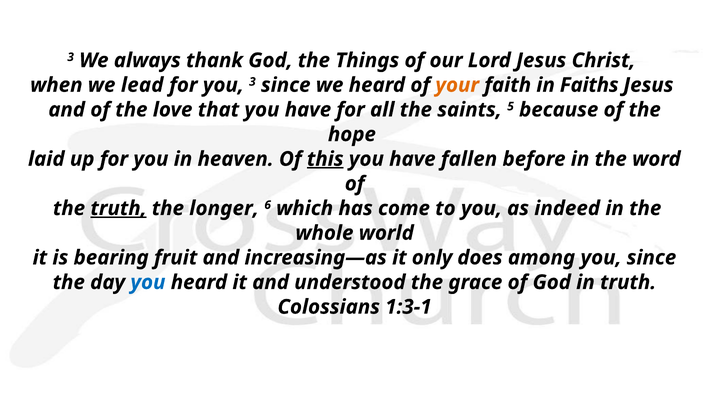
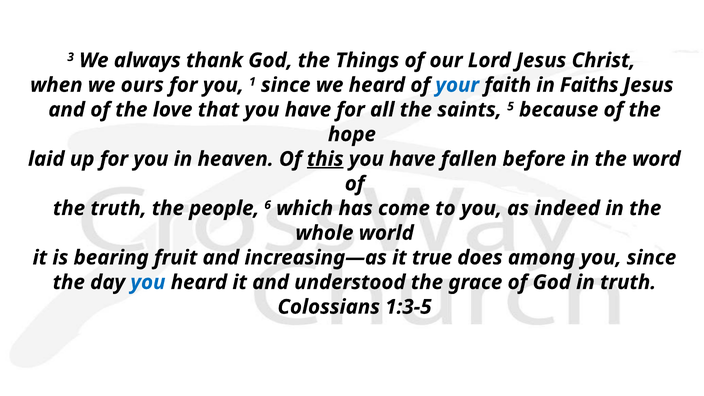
lead: lead -> ours
you 3: 3 -> 1
your colour: orange -> blue
truth at (118, 208) underline: present -> none
longer: longer -> people
only: only -> true
1:3-1: 1:3-1 -> 1:3-5
